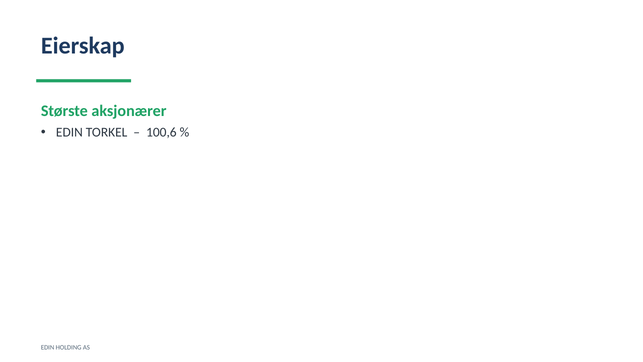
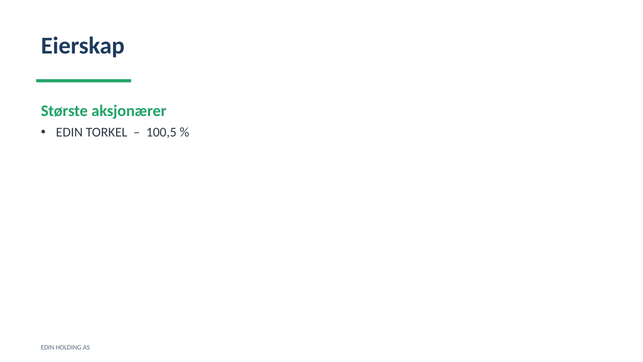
100,6: 100,6 -> 100,5
